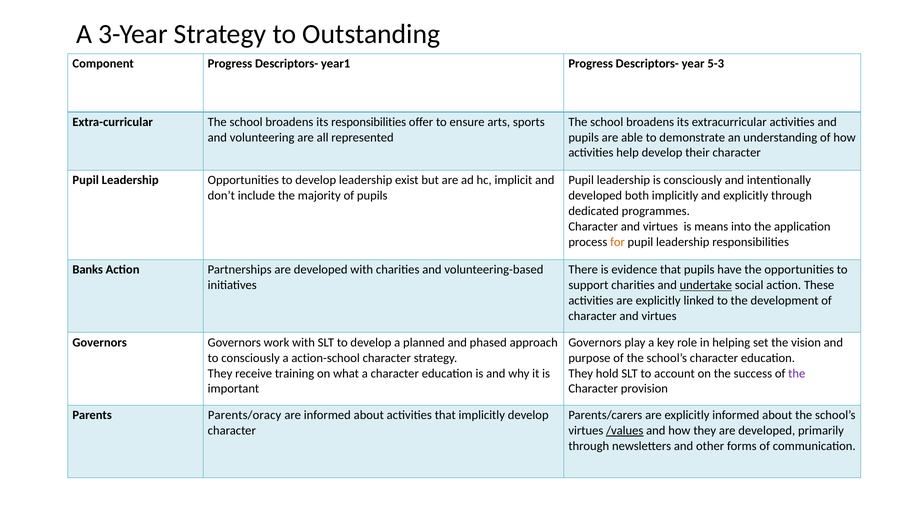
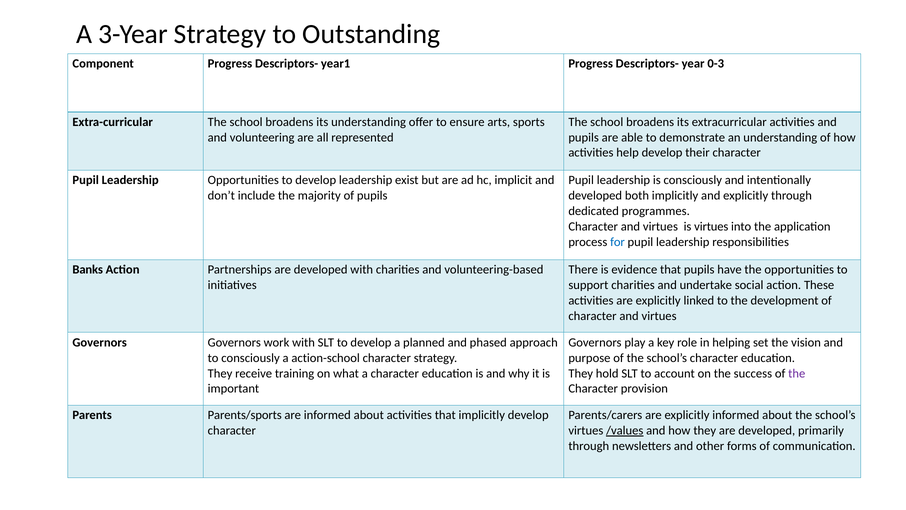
5-3: 5-3 -> 0-3
its responsibilities: responsibilities -> understanding
is means: means -> virtues
for colour: orange -> blue
undertake underline: present -> none
Parents/oracy: Parents/oracy -> Parents/sports
